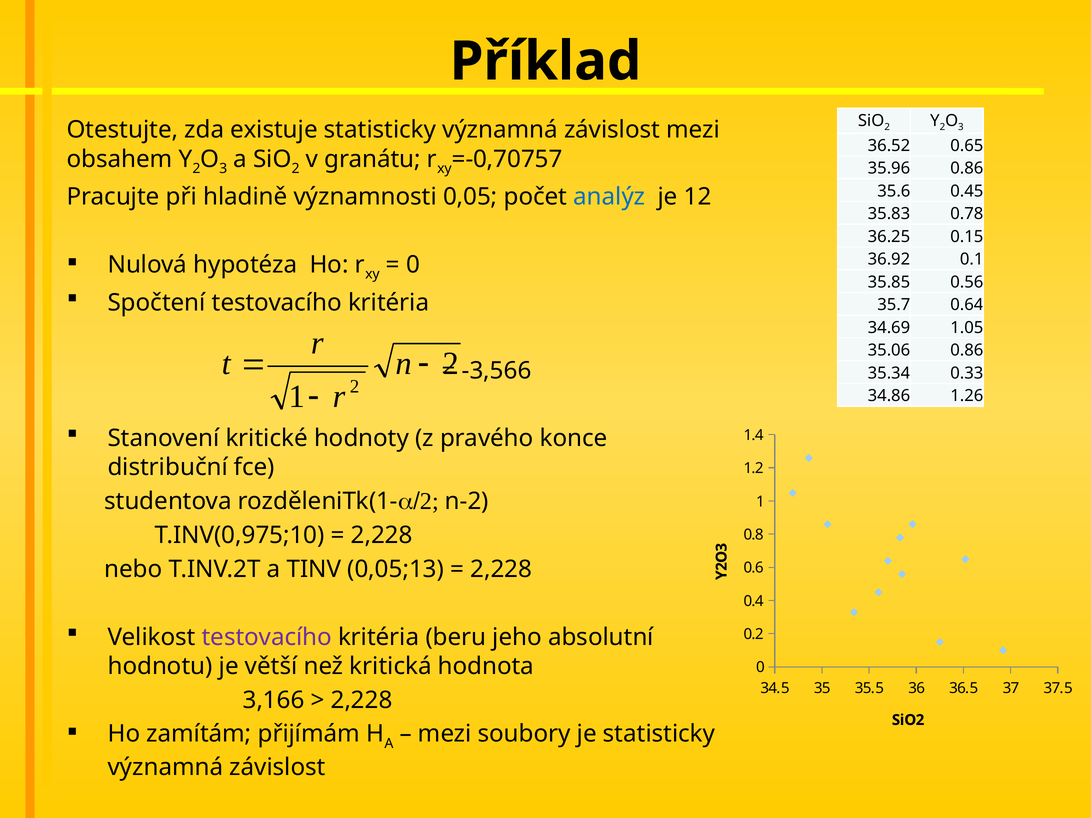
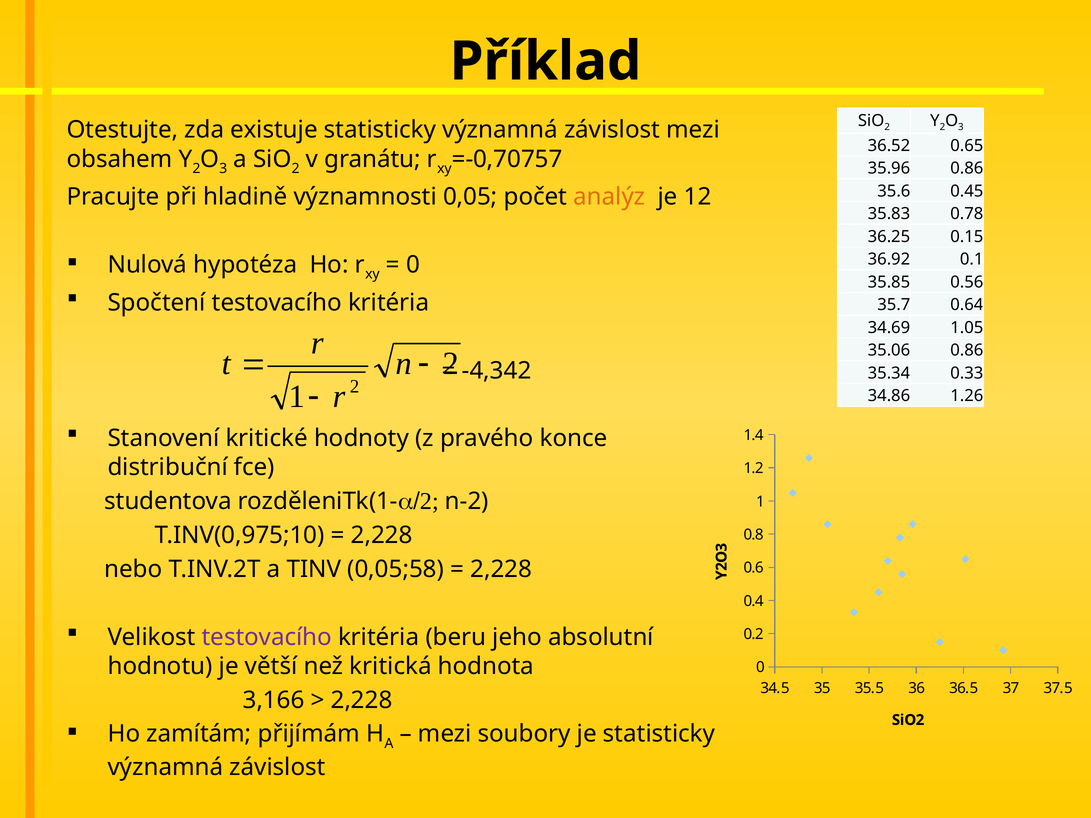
analýz colour: blue -> orange
-3,566: -3,566 -> -4,342
0,05;13: 0,05;13 -> 0,05;58
